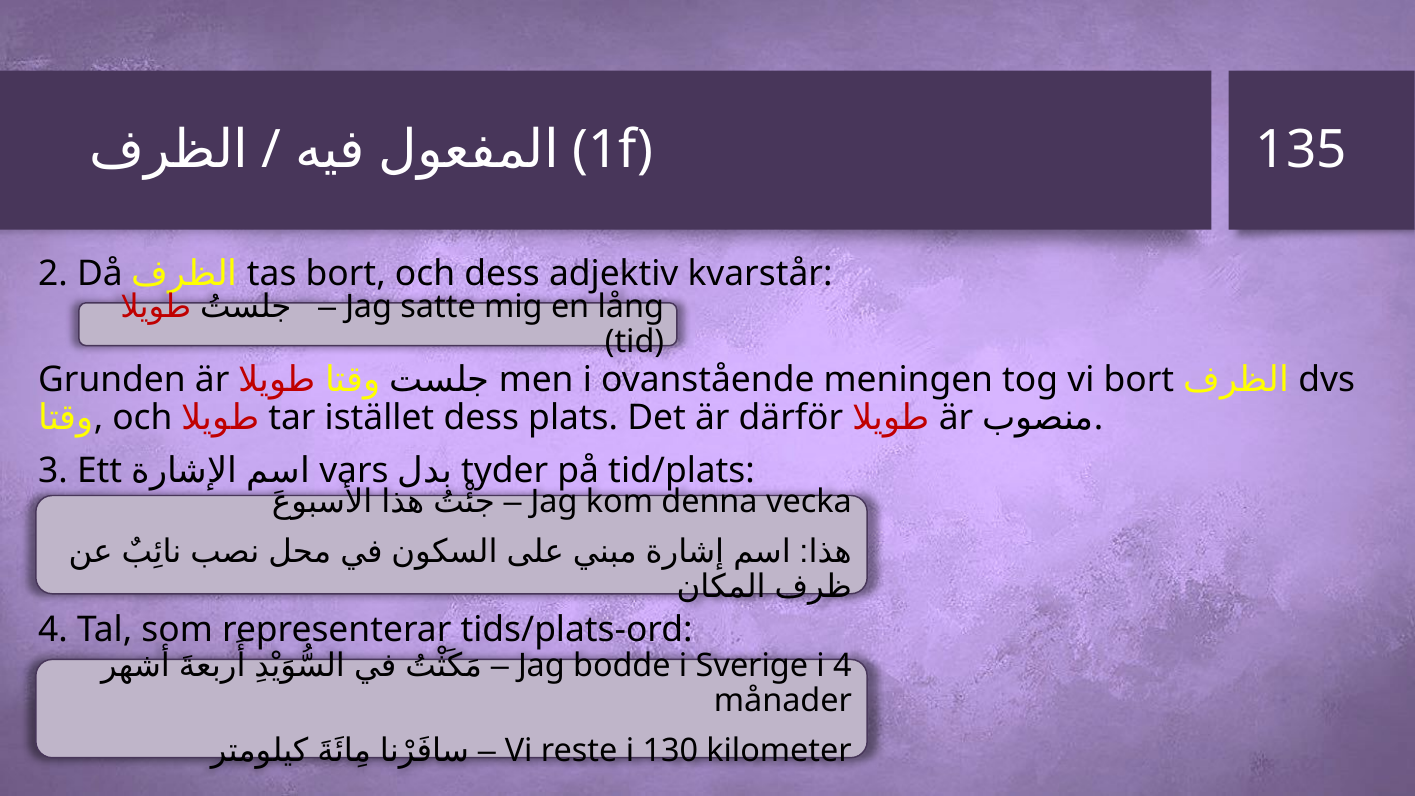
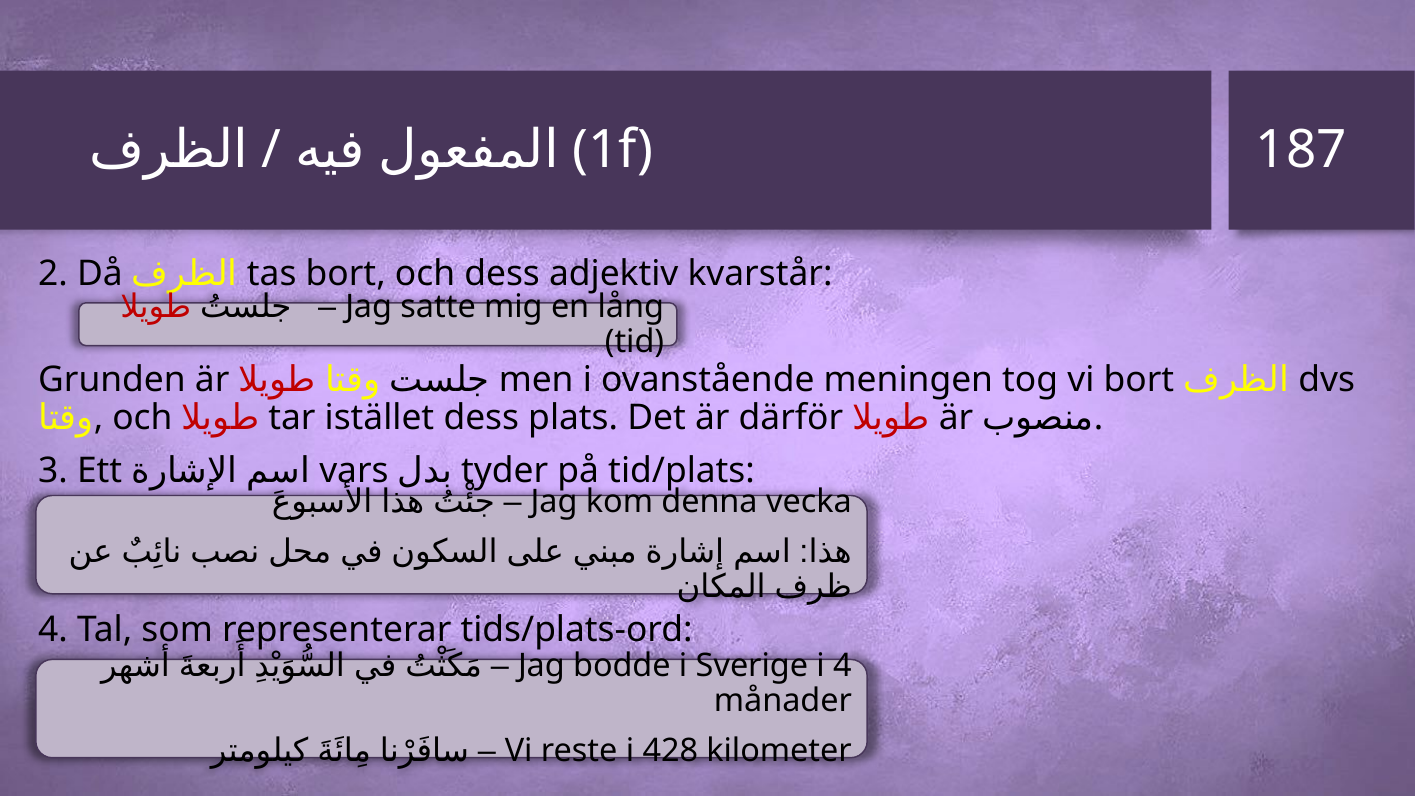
135: 135 -> 187
130: 130 -> 428
